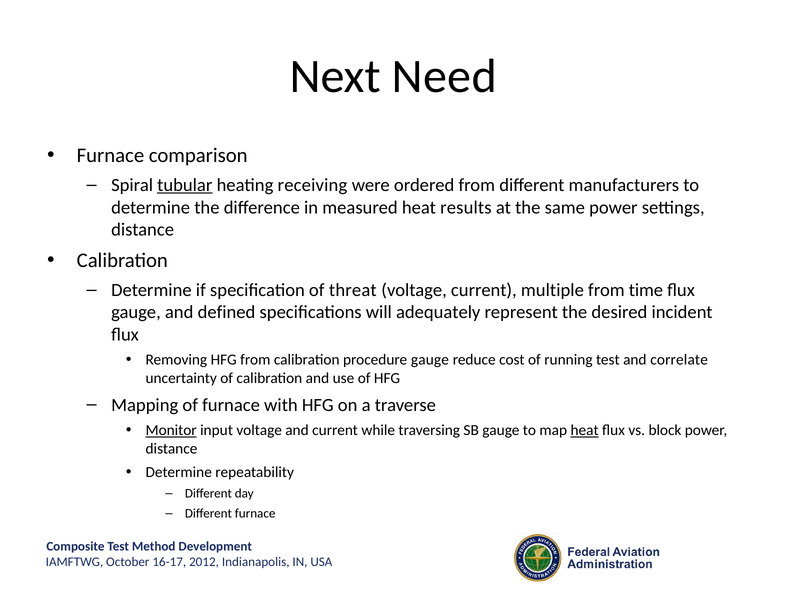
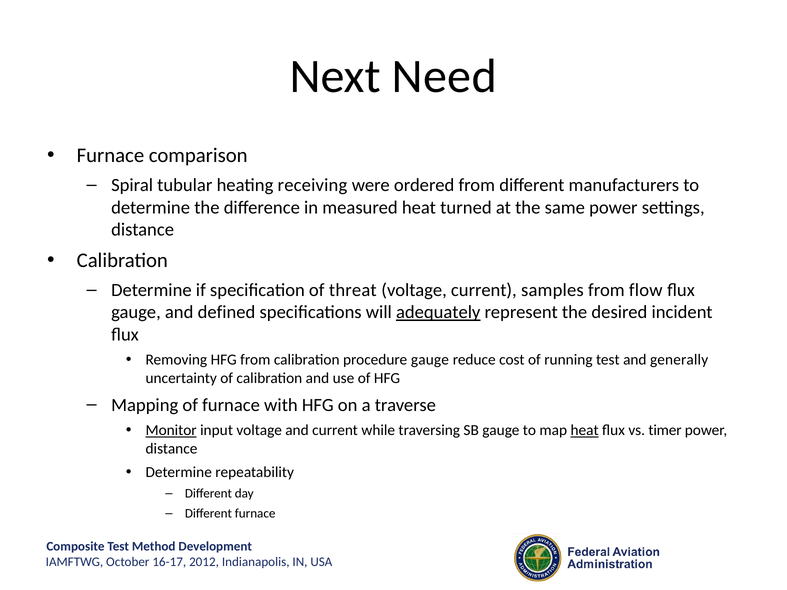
tubular underline: present -> none
results: results -> turned
multiple: multiple -> samples
time: time -> flow
adequately underline: none -> present
correlate: correlate -> generally
block: block -> timer
